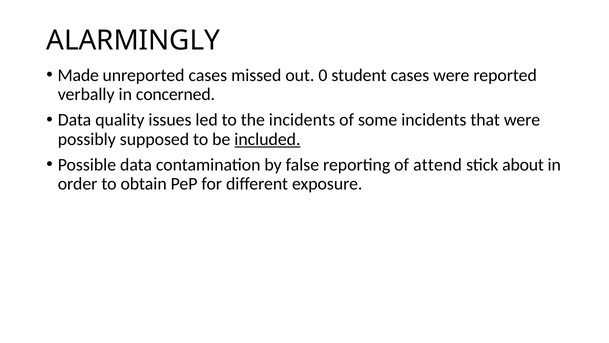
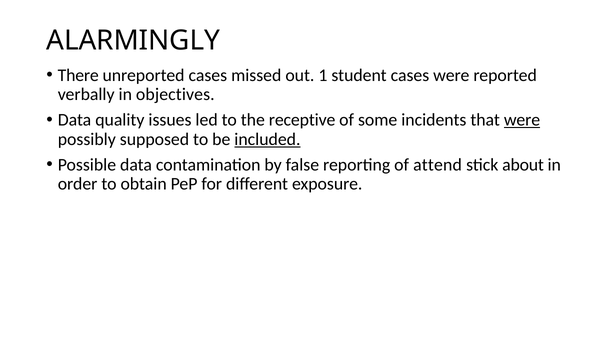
Made: Made -> There
0: 0 -> 1
concerned: concerned -> objectives
the incidents: incidents -> receptive
were at (522, 120) underline: none -> present
